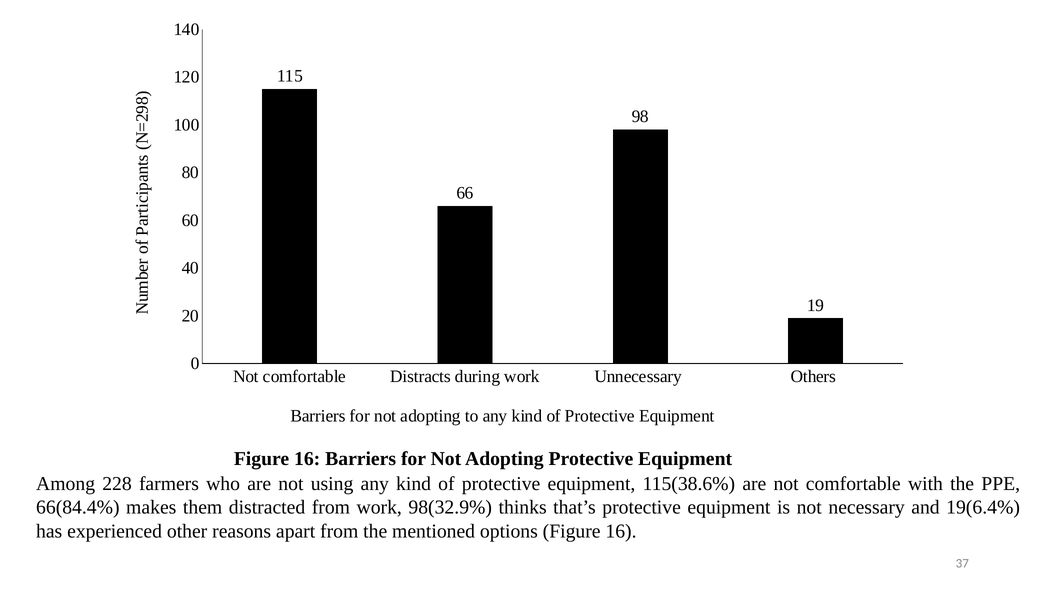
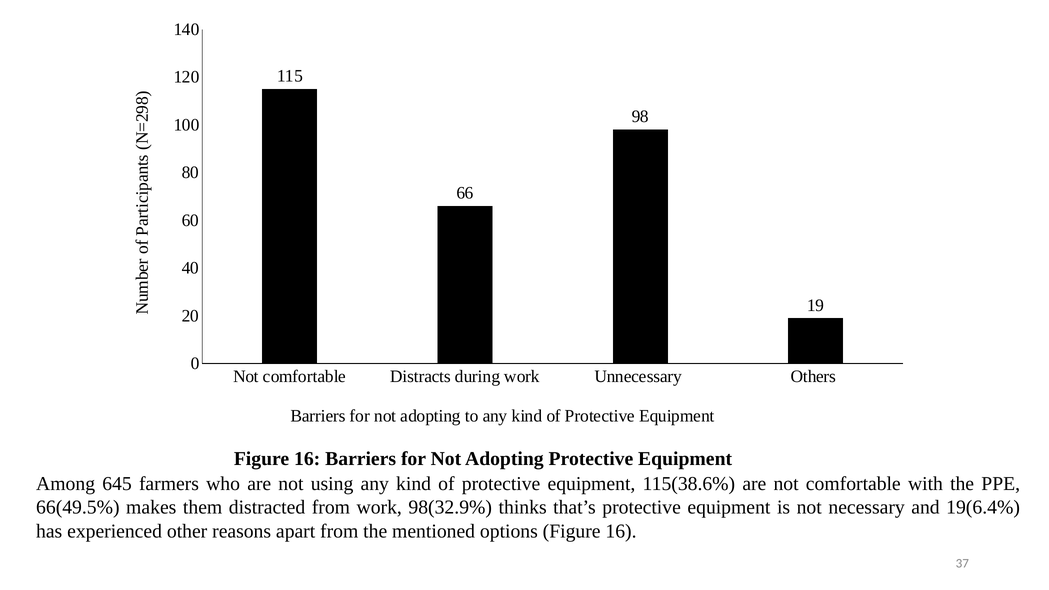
228: 228 -> 645
66(84.4%: 66(84.4% -> 66(49.5%
